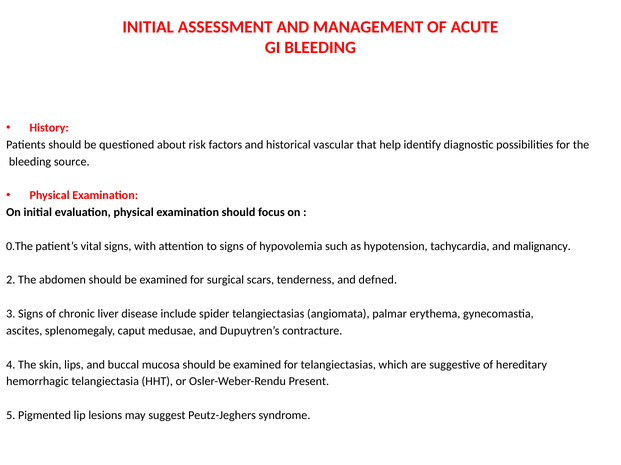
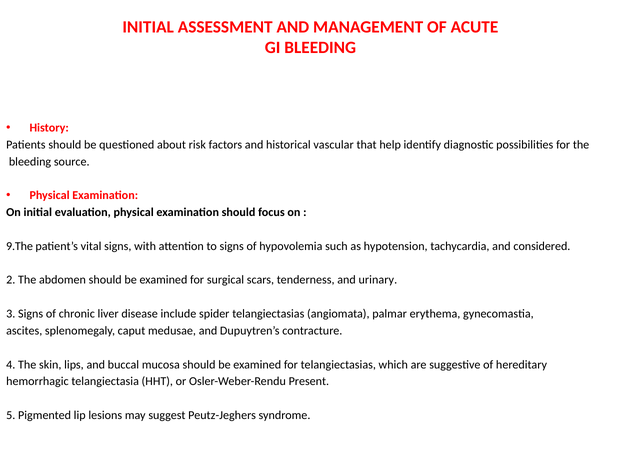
0.The: 0.The -> 9.The
malignancy: malignancy -> considered
defned: defned -> urinary
